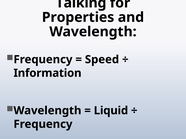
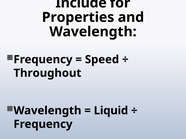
Talking: Talking -> Include
Information: Information -> Throughout
